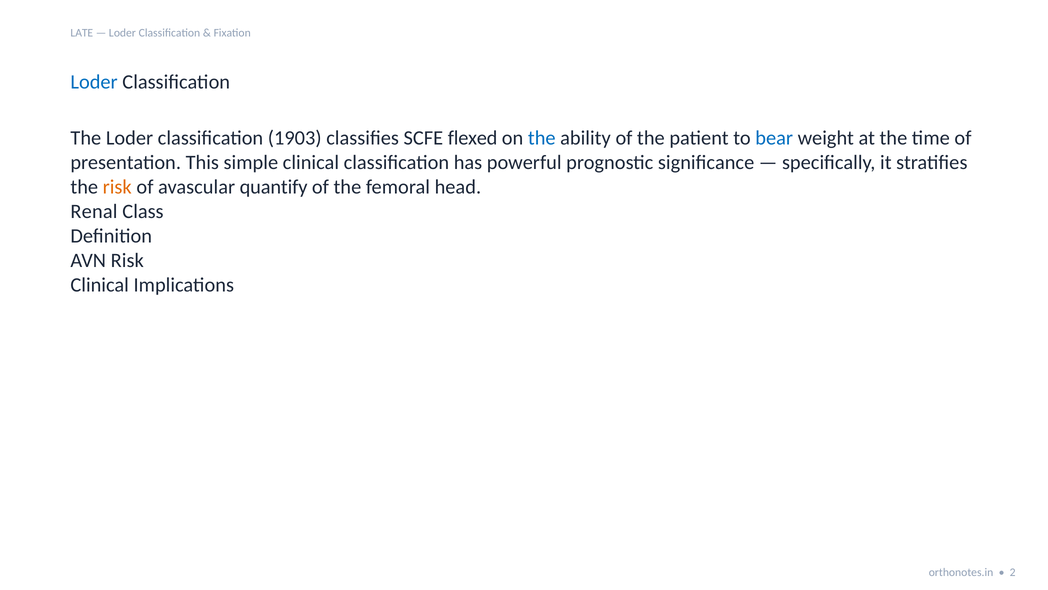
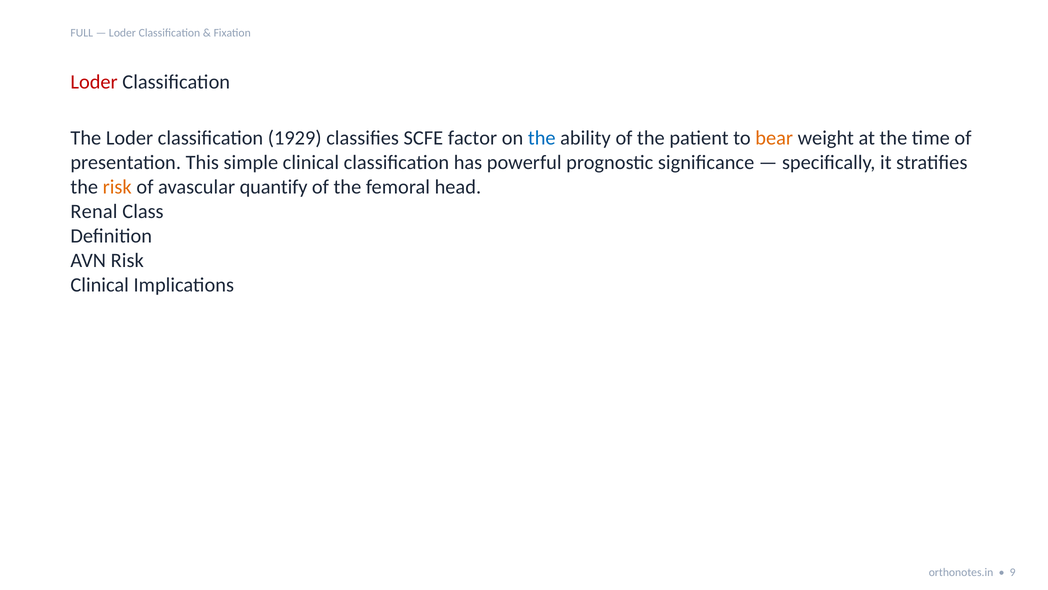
LATE: LATE -> FULL
Loder at (94, 82) colour: blue -> red
1903: 1903 -> 1929
flexed: flexed -> factor
bear colour: blue -> orange
2: 2 -> 9
